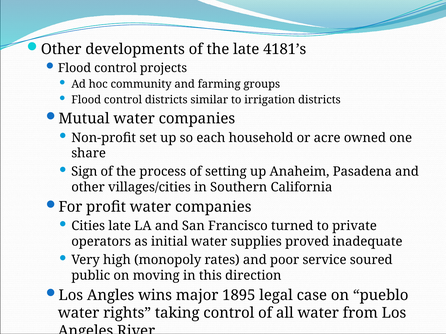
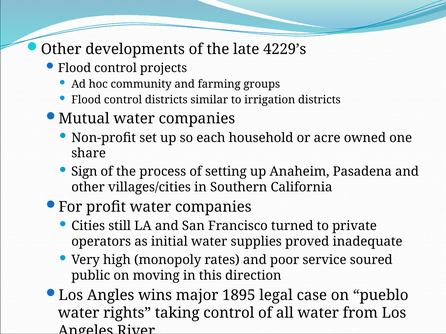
4181’s: 4181’s -> 4229’s
Cities late: late -> still
